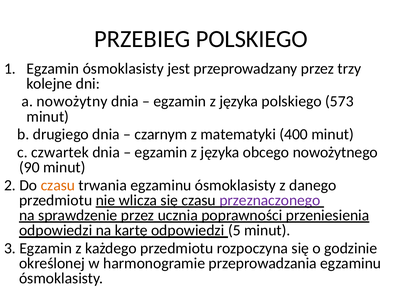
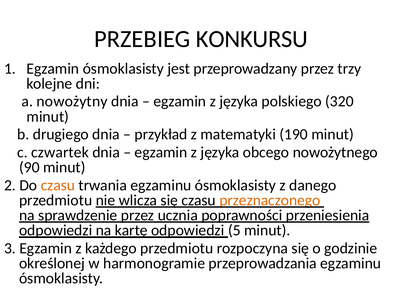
PRZEBIEG POLSKIEGO: POLSKIEGO -> KONKURSU
573: 573 -> 320
czarnym: czarnym -> przykład
400: 400 -> 190
przeznaczonego colour: purple -> orange
